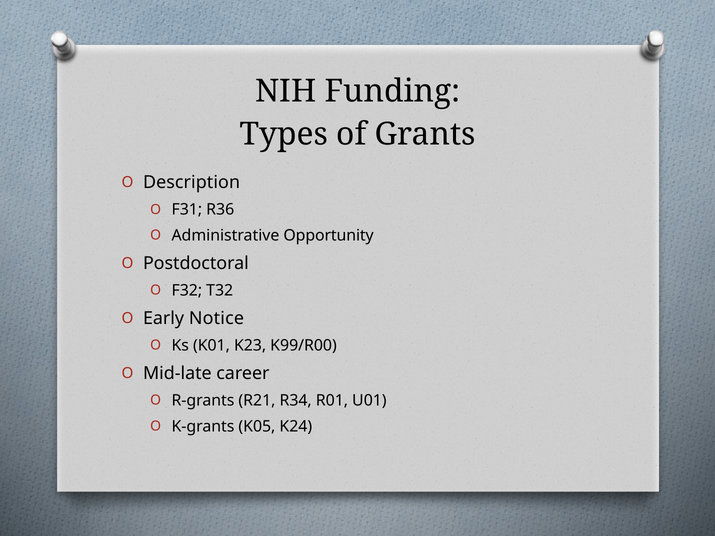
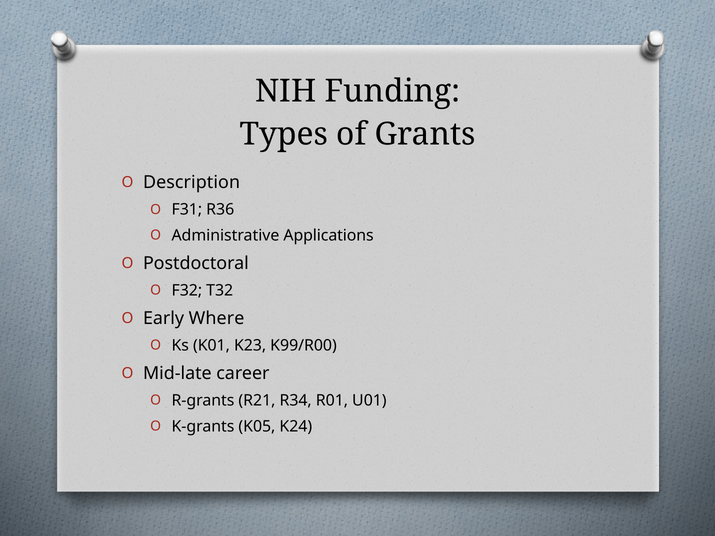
Opportunity: Opportunity -> Applications
Notice: Notice -> Where
